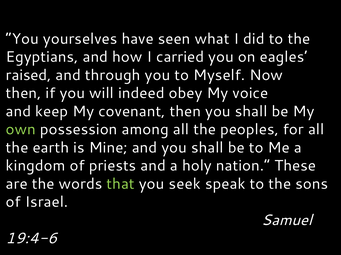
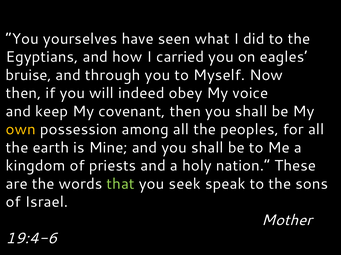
raised: raised -> bruise
own colour: light green -> yellow
Samuel: Samuel -> Mother
